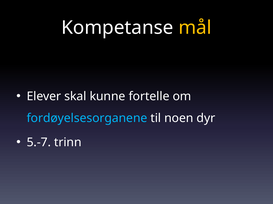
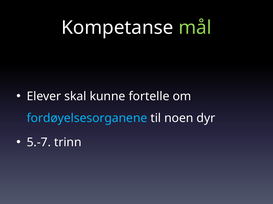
mål colour: yellow -> light green
